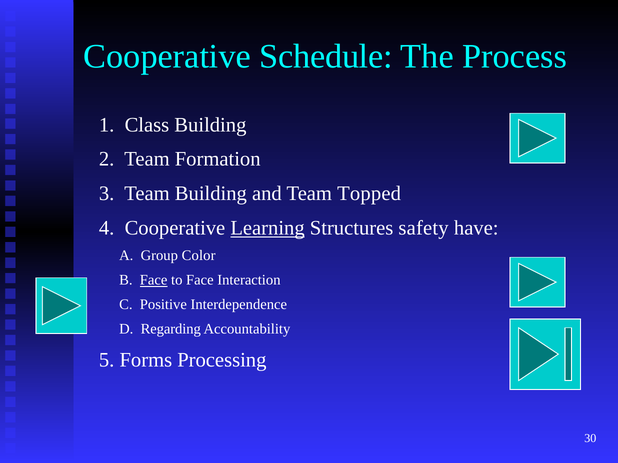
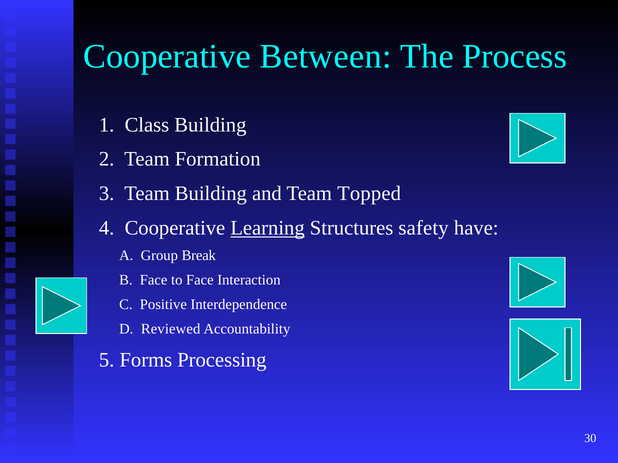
Schedule: Schedule -> Between
Color: Color -> Break
Face at (154, 280) underline: present -> none
Regarding: Regarding -> Reviewed
